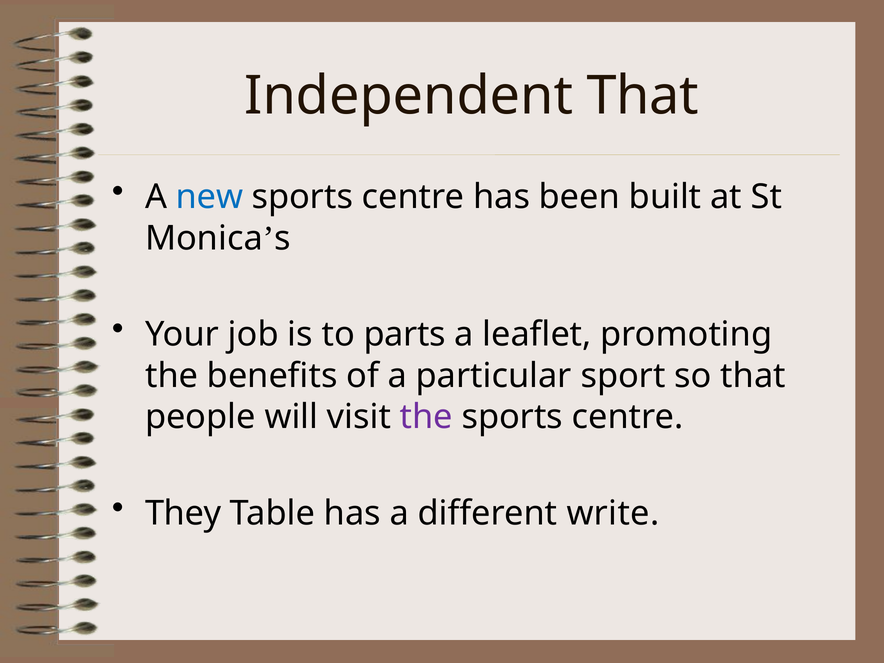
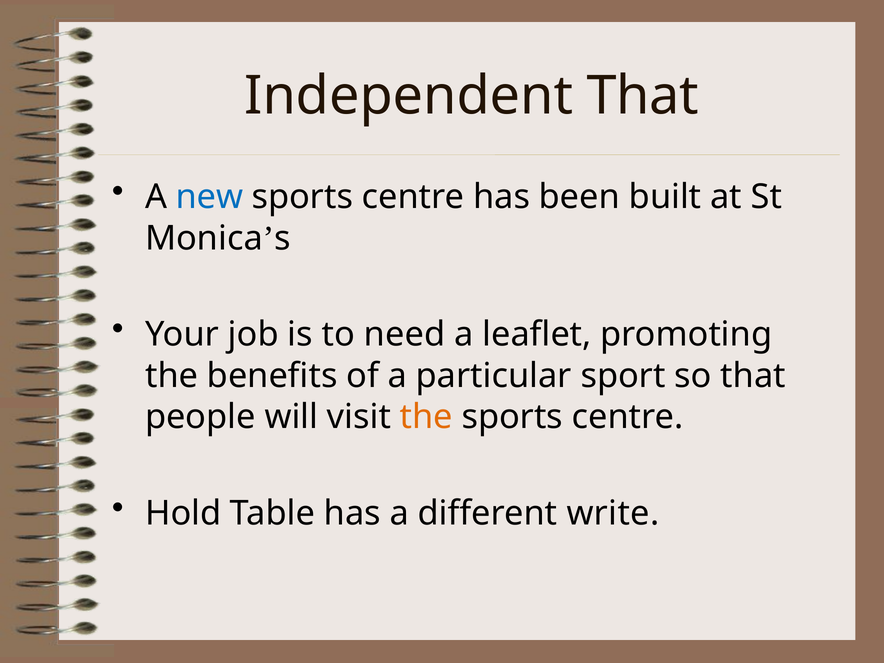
parts: parts -> need
the at (426, 417) colour: purple -> orange
They: They -> Hold
